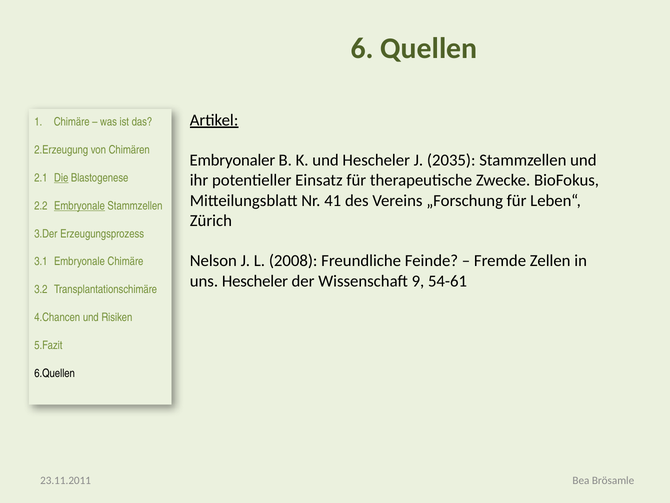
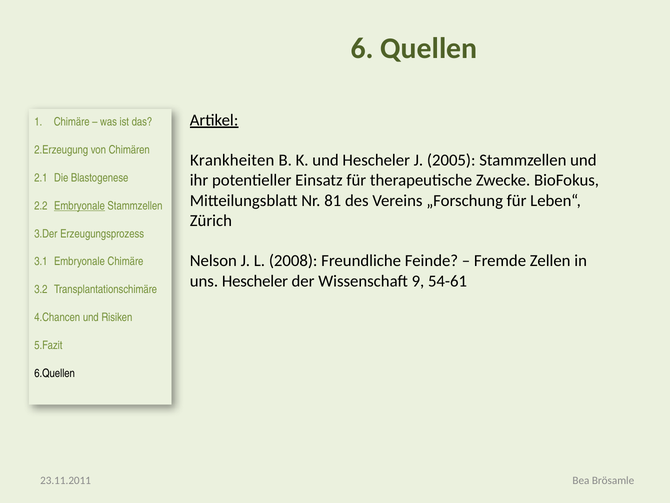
Embryonaler: Embryonaler -> Krankheiten
2035: 2035 -> 2005
Die underline: present -> none
41: 41 -> 81
